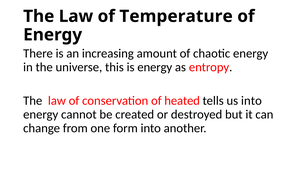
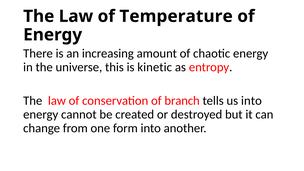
is energy: energy -> kinetic
heated: heated -> branch
